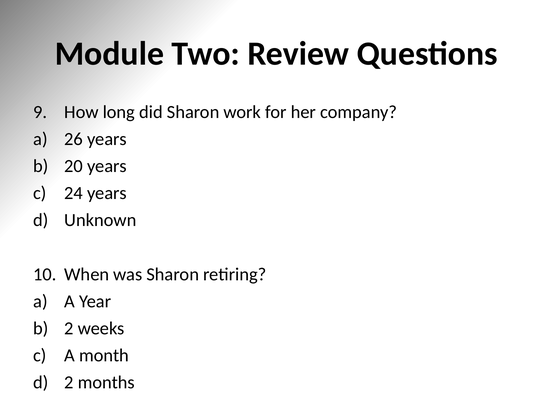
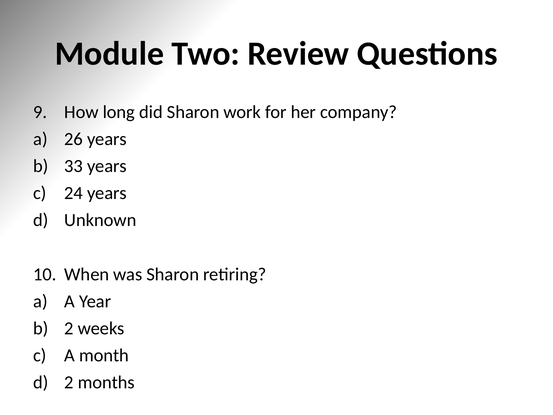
20: 20 -> 33
